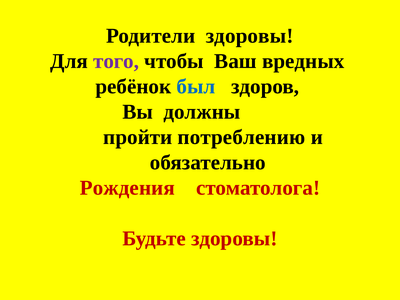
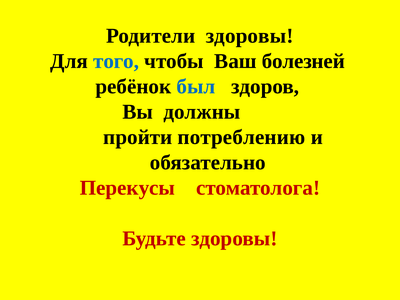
того colour: purple -> blue
вредных: вредных -> болезней
Рождения: Рождения -> Перекусы
